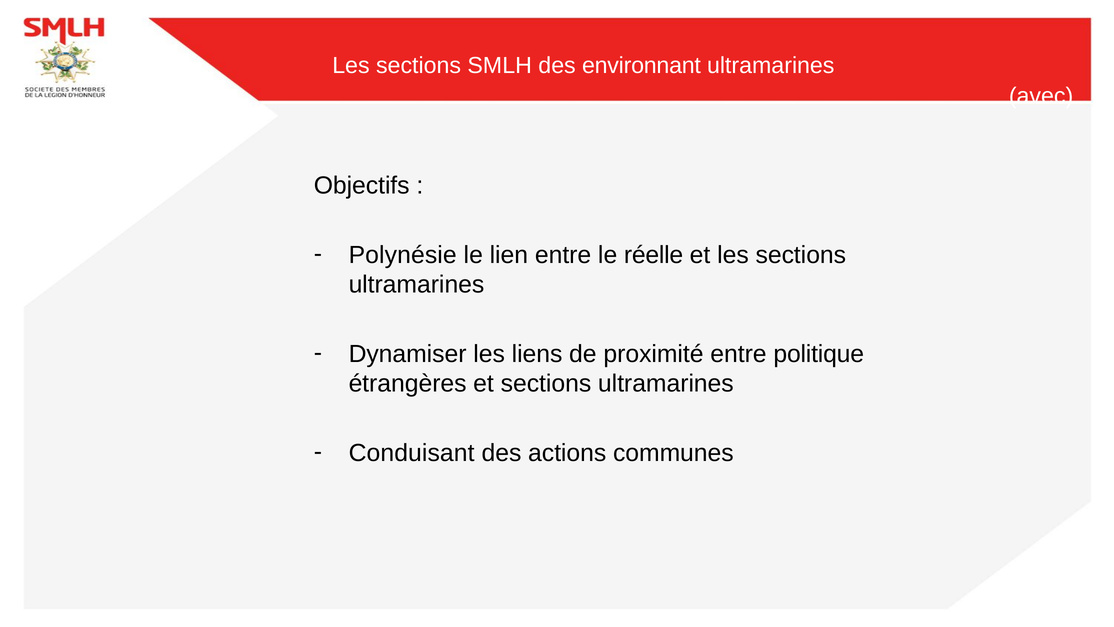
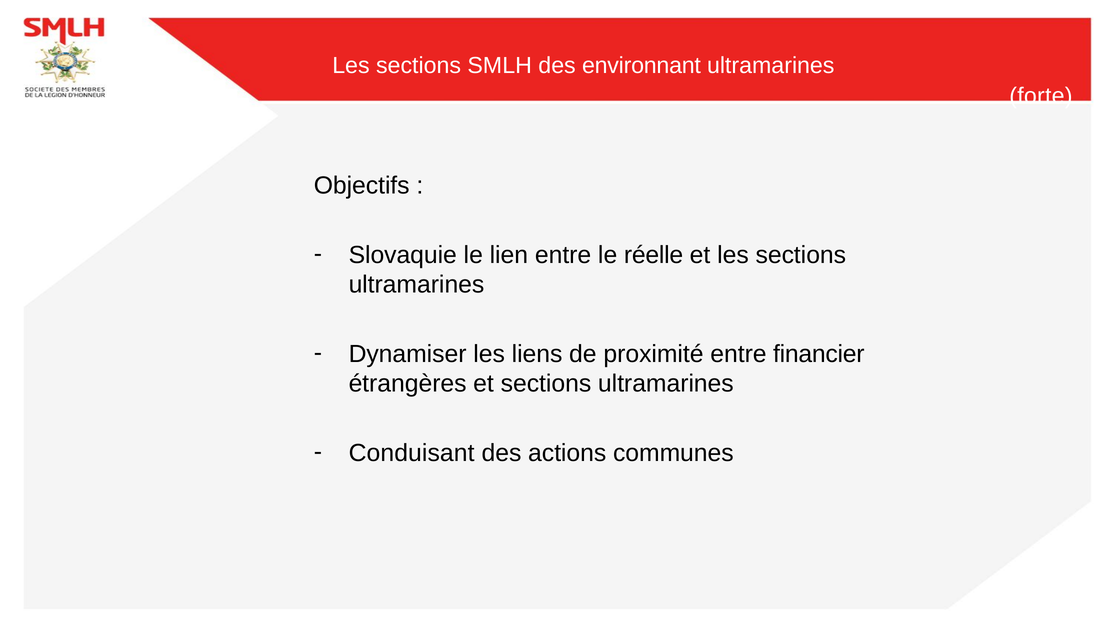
avec: avec -> forte
Polynésie: Polynésie -> Slovaquie
politique: politique -> financier
